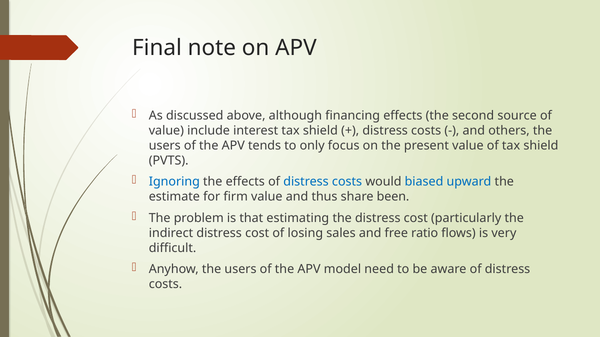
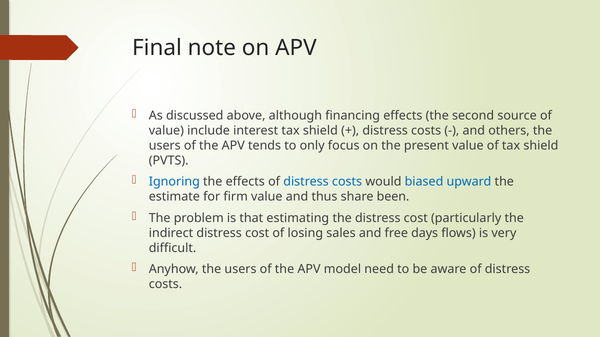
ratio: ratio -> days
